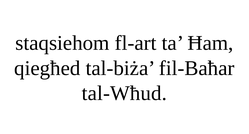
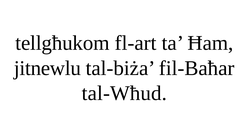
staqsiehom: staqsiehom -> tellgħukom
qiegħed: qiegħed -> jitnewlu
